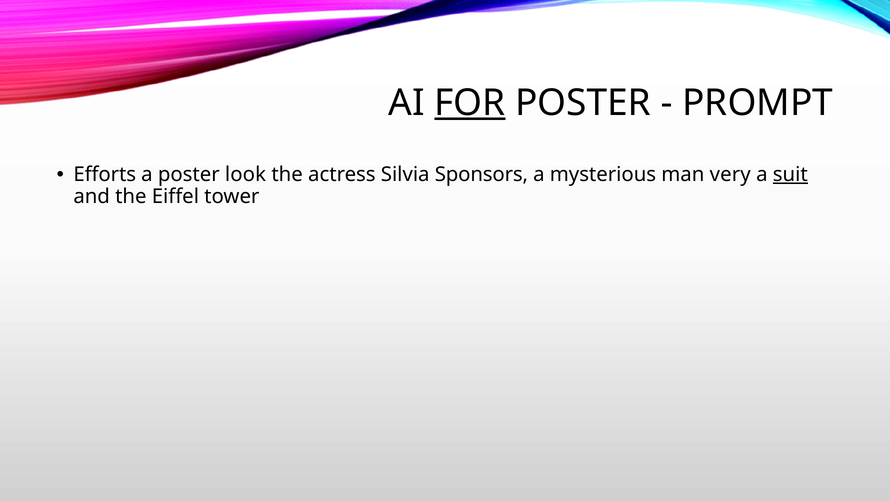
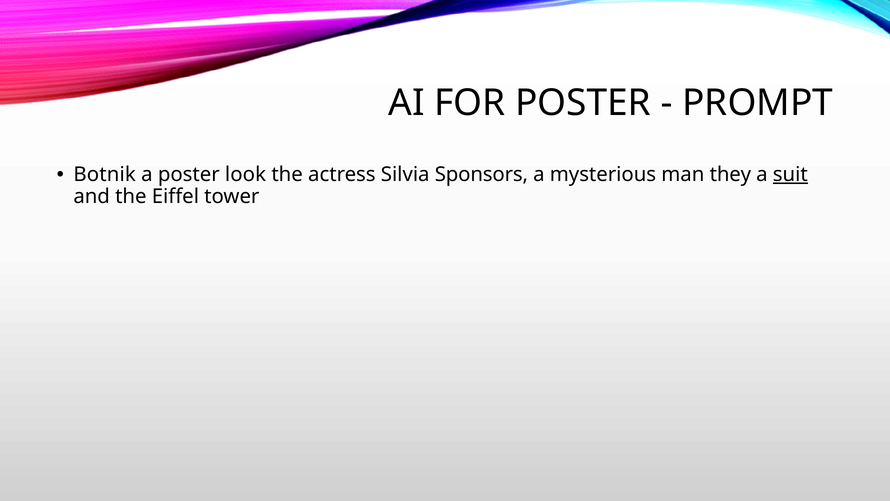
FOR underline: present -> none
Efforts: Efforts -> Botnik
very: very -> they
